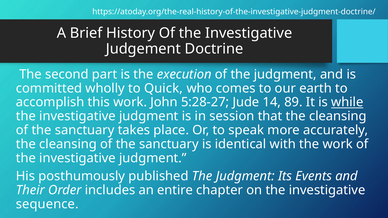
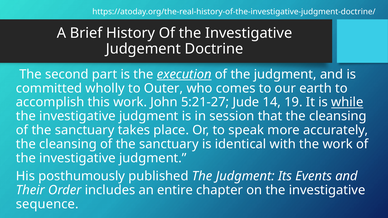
execution underline: none -> present
Quick: Quick -> Outer
5:28-27: 5:28-27 -> 5:21-27
89: 89 -> 19
